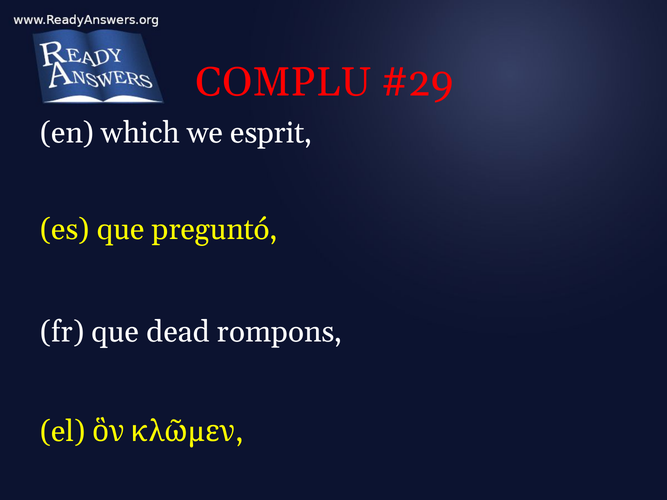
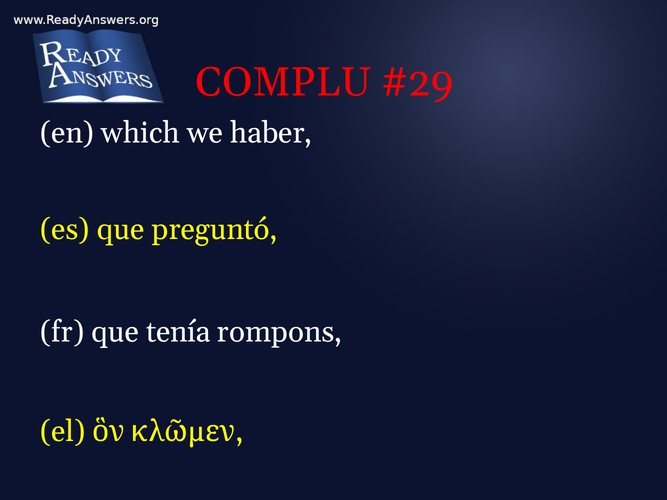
esprit: esprit -> haber
dead: dead -> tenía
